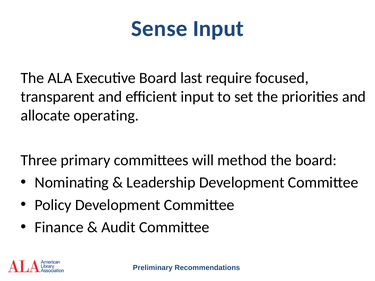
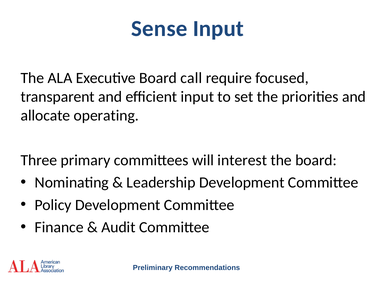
last: last -> call
method: method -> interest
